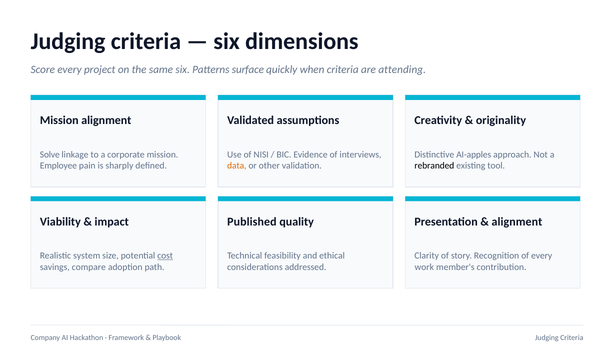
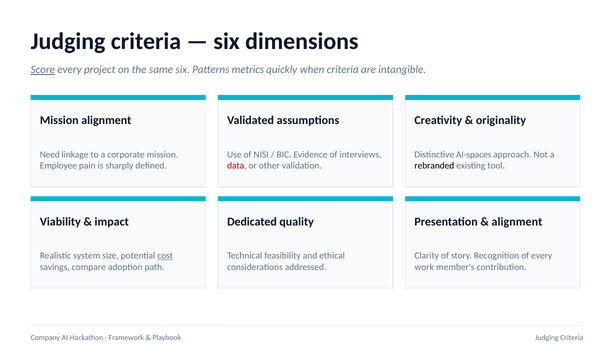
Score underline: none -> present
surface: surface -> metrics
attending: attending -> intangible
Solve: Solve -> Need
AI-apples: AI-apples -> AI-spaces
data colour: orange -> red
Published: Published -> Dedicated
